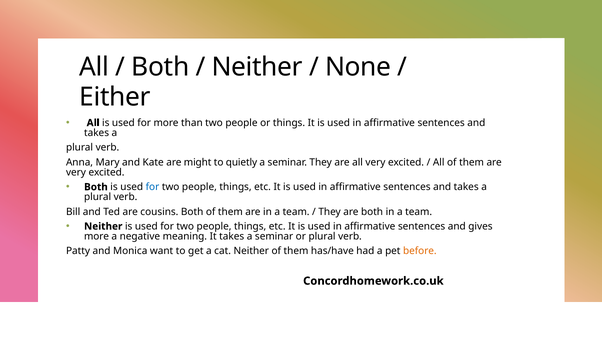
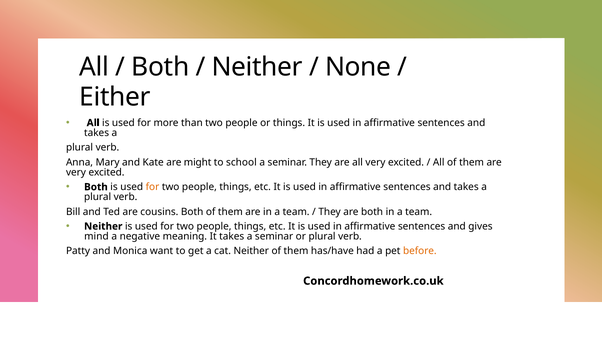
quietly: quietly -> school
for at (152, 187) colour: blue -> orange
more at (97, 236): more -> mind
